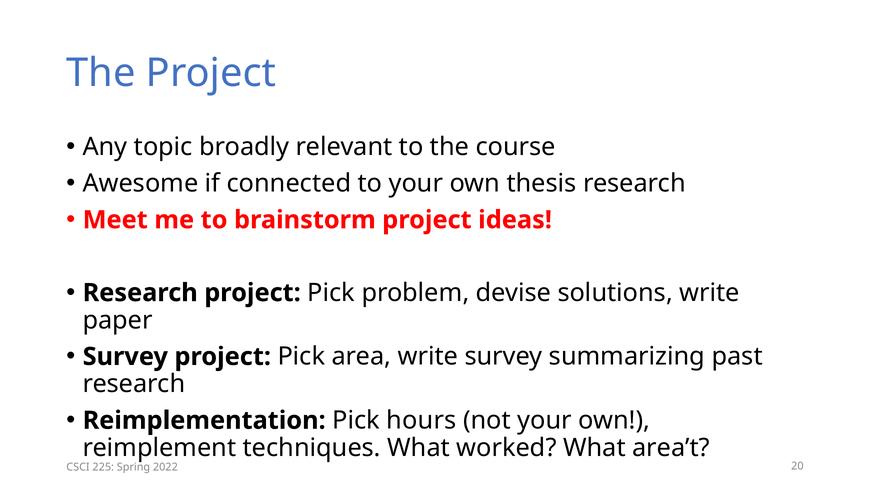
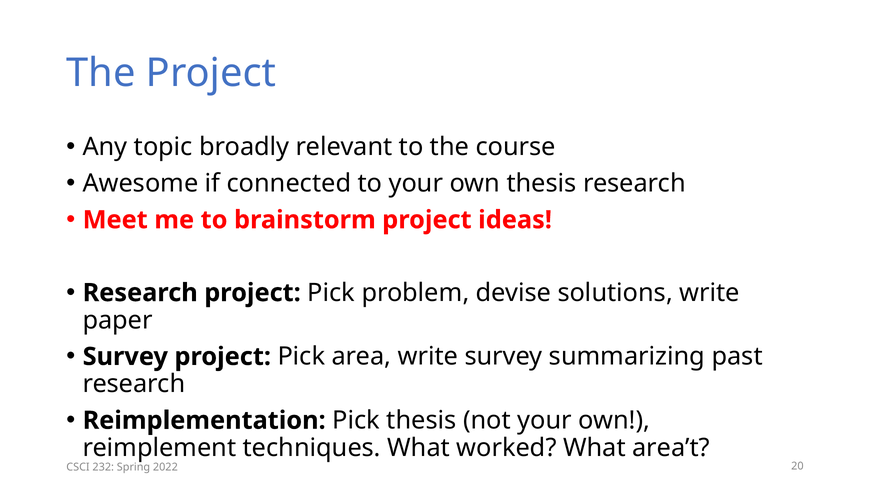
Pick hours: hours -> thesis
225: 225 -> 232
